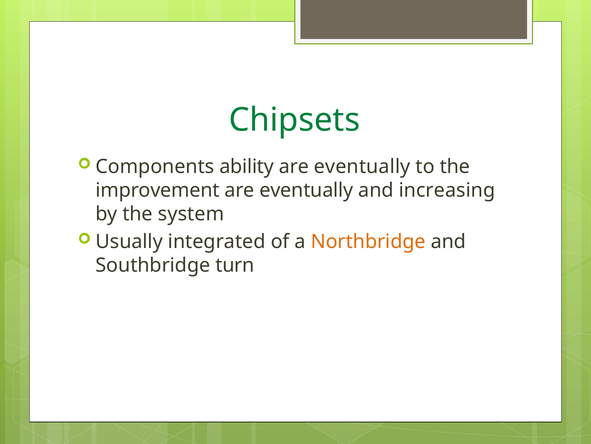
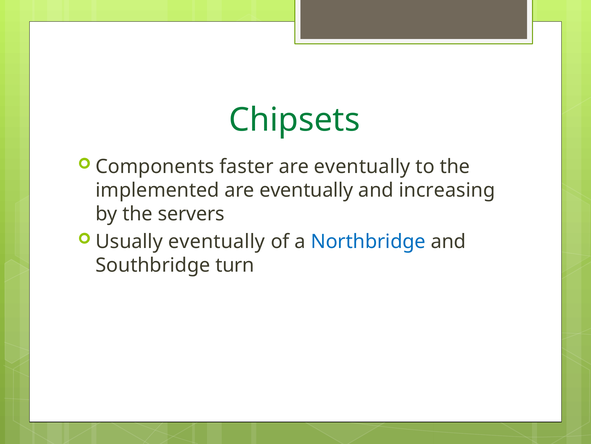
ability: ability -> faster
improvement: improvement -> implemented
system: system -> servers
Usually integrated: integrated -> eventually
Northbridge colour: orange -> blue
